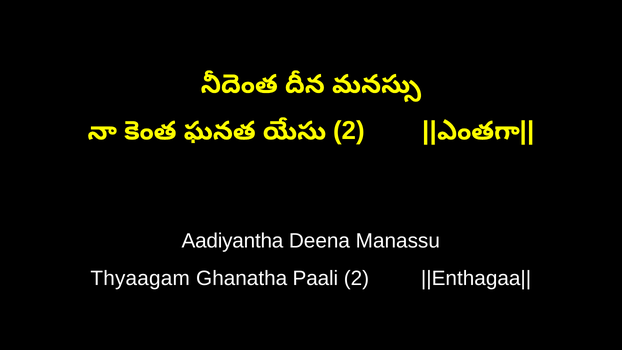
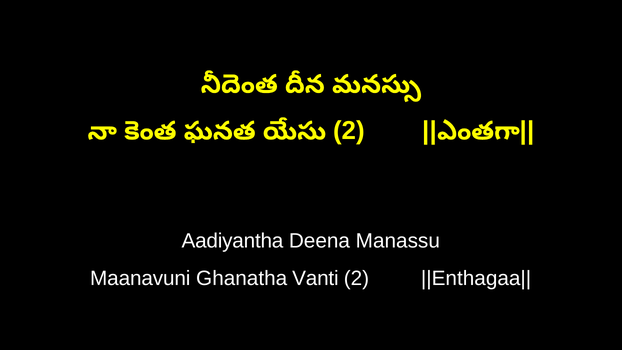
Thyaagam: Thyaagam -> Maanavuni
Paali: Paali -> Vanti
